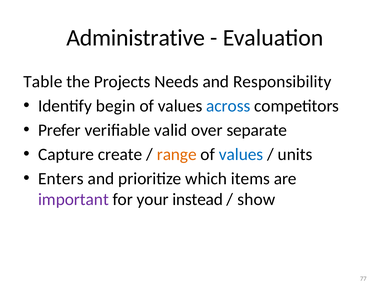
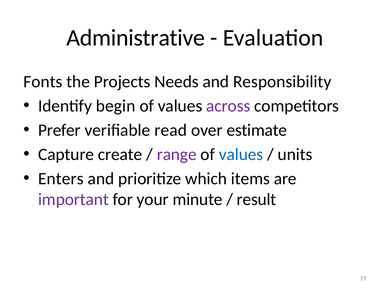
Table: Table -> Fonts
across colour: blue -> purple
valid: valid -> read
separate: separate -> estimate
range colour: orange -> purple
instead: instead -> minute
show: show -> result
